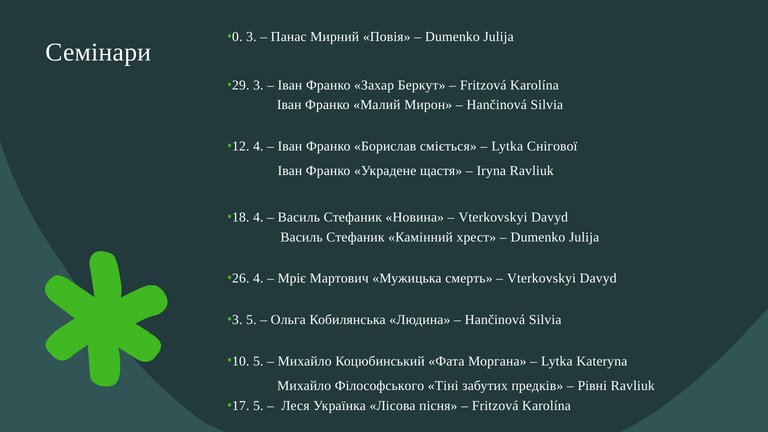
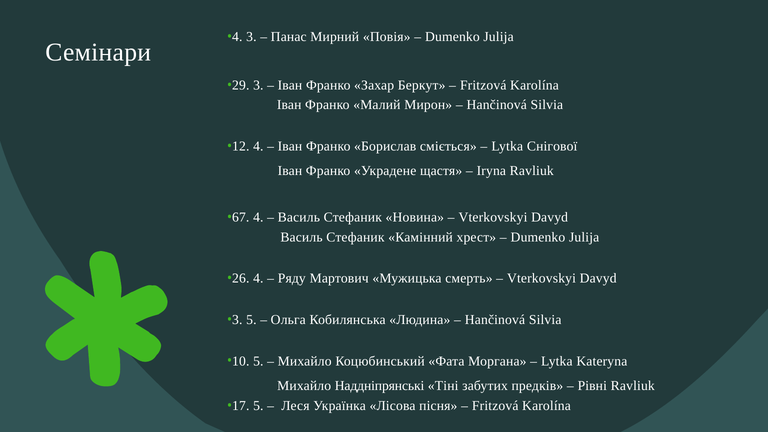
0 at (237, 37): 0 -> 4
18: 18 -> 67
Мріє: Мріє -> Ряду
Філософського: Філософського -> Наддніпрянські
